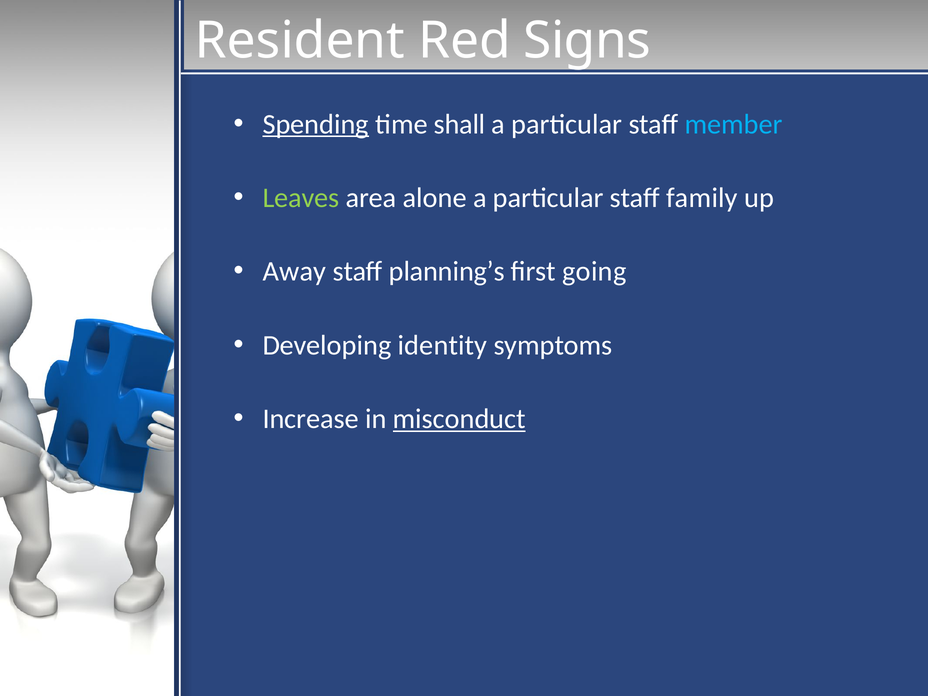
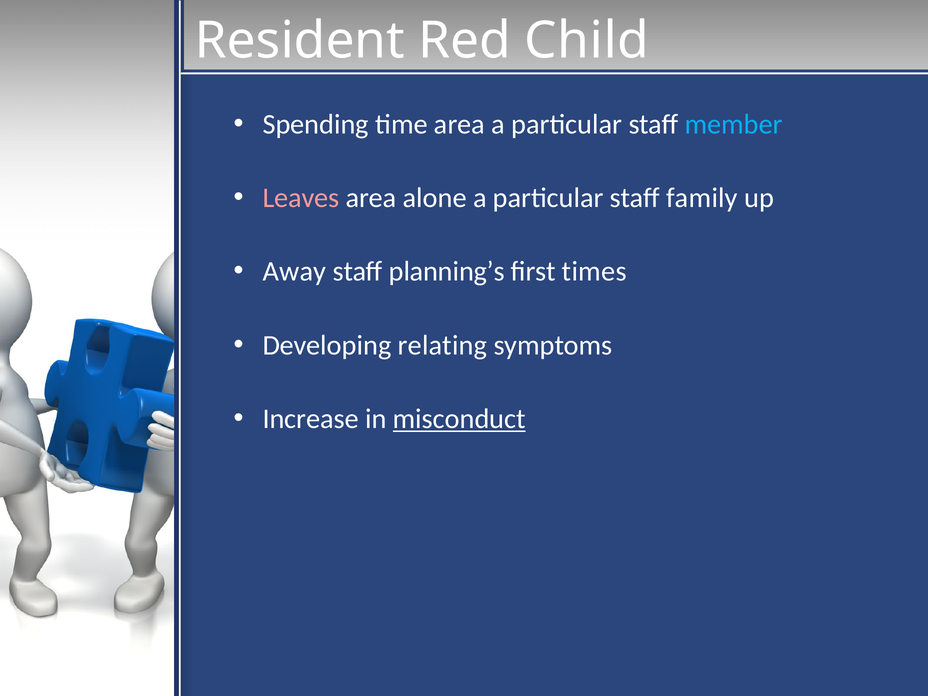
Signs: Signs -> Child
Spending underline: present -> none
time shall: shall -> area
Leaves colour: light green -> pink
going: going -> times
identity: identity -> relating
